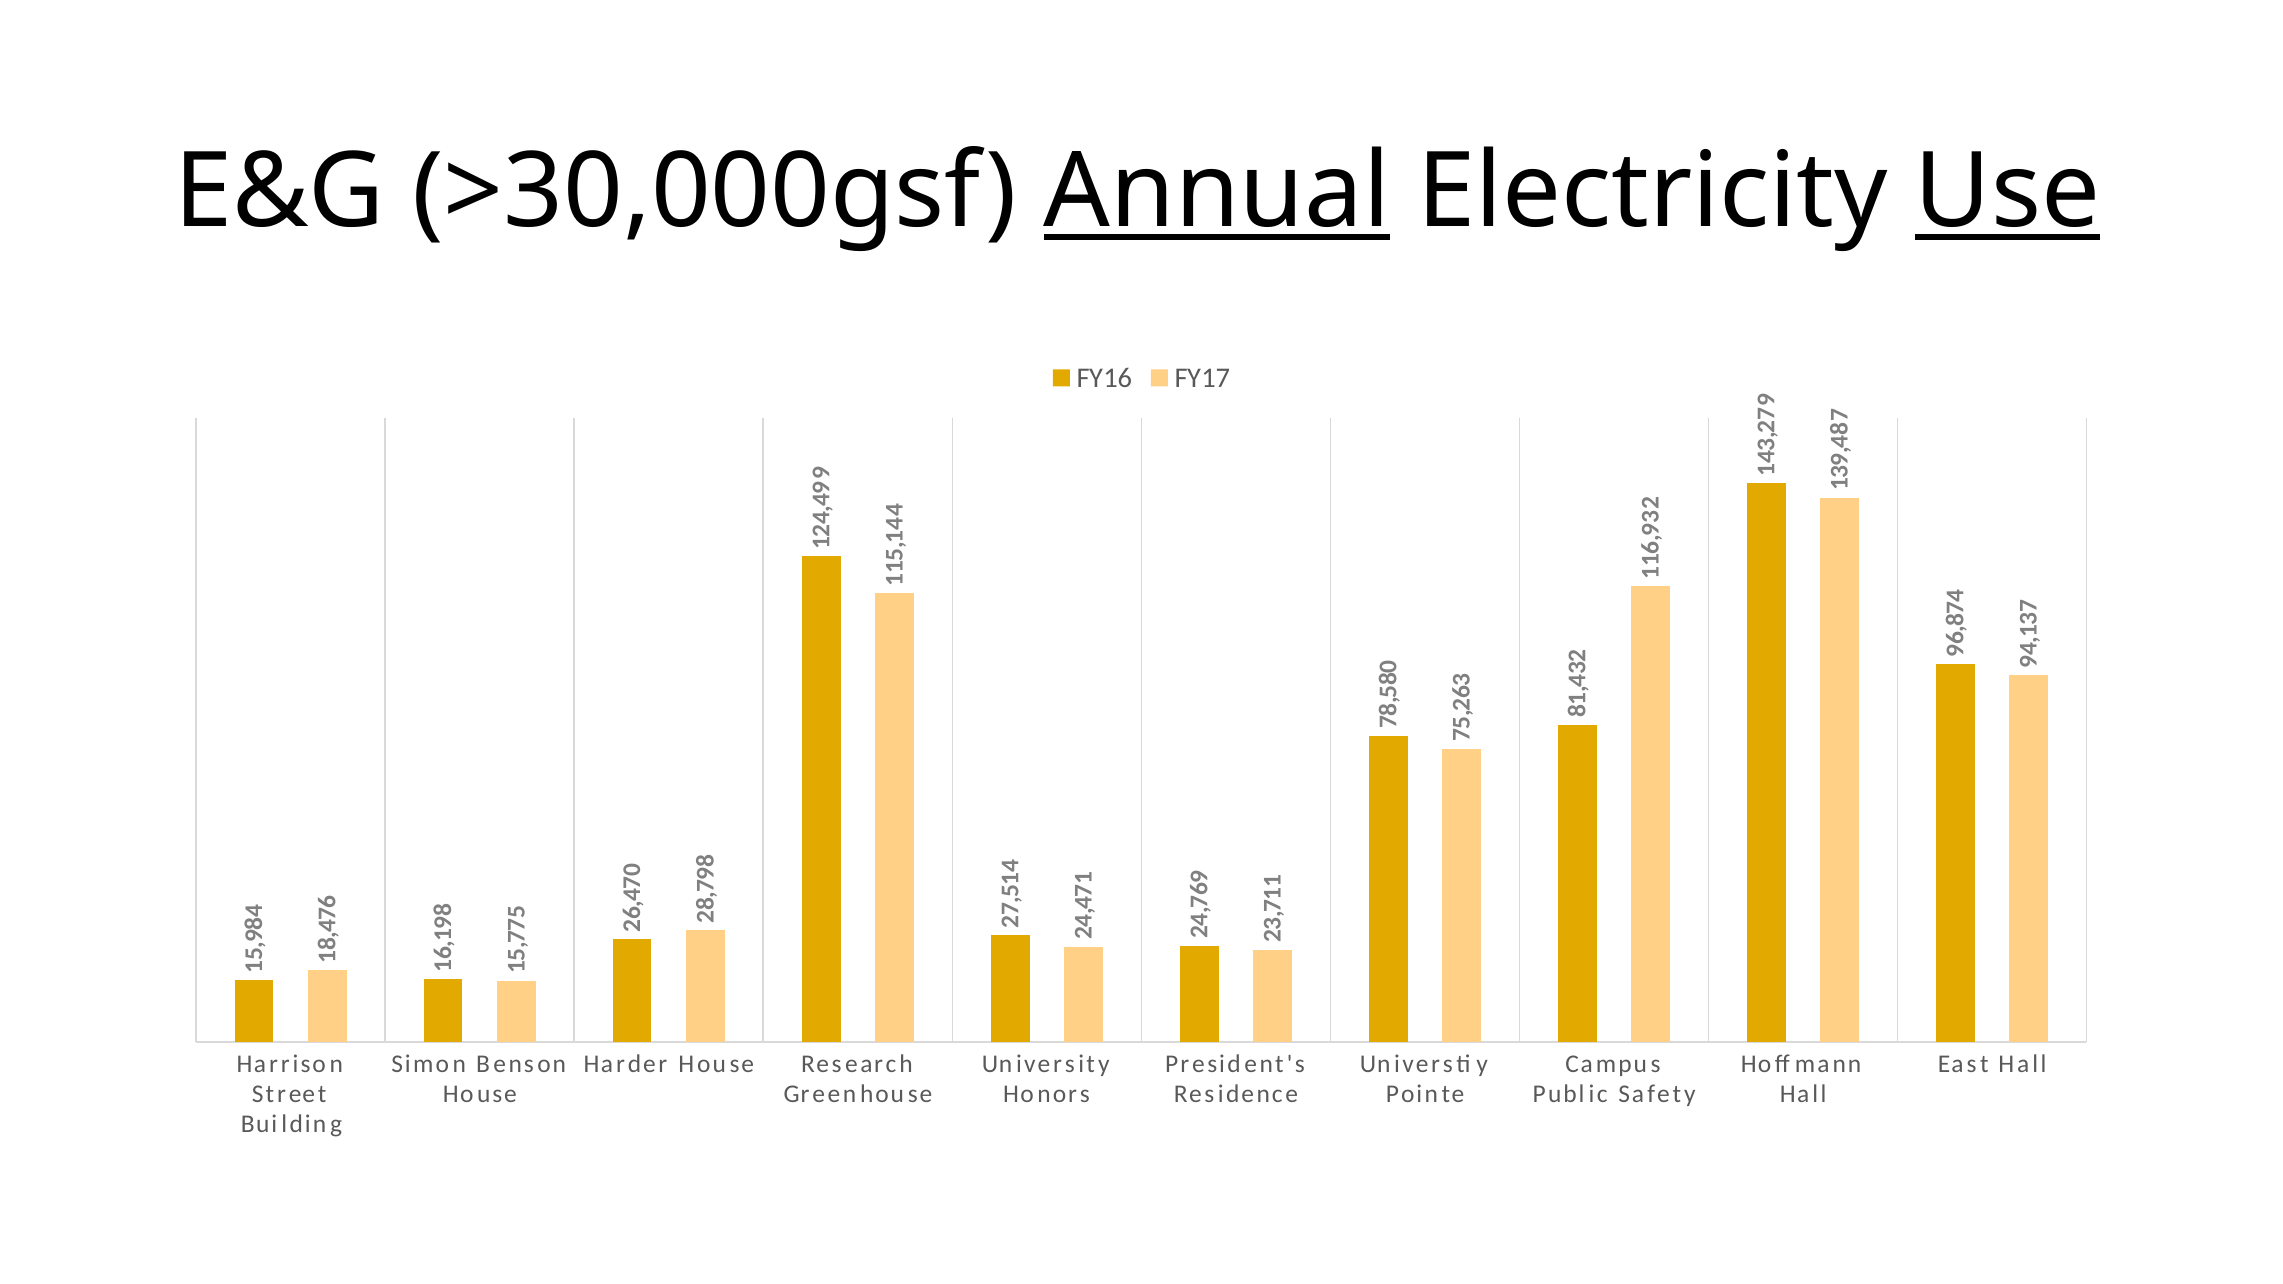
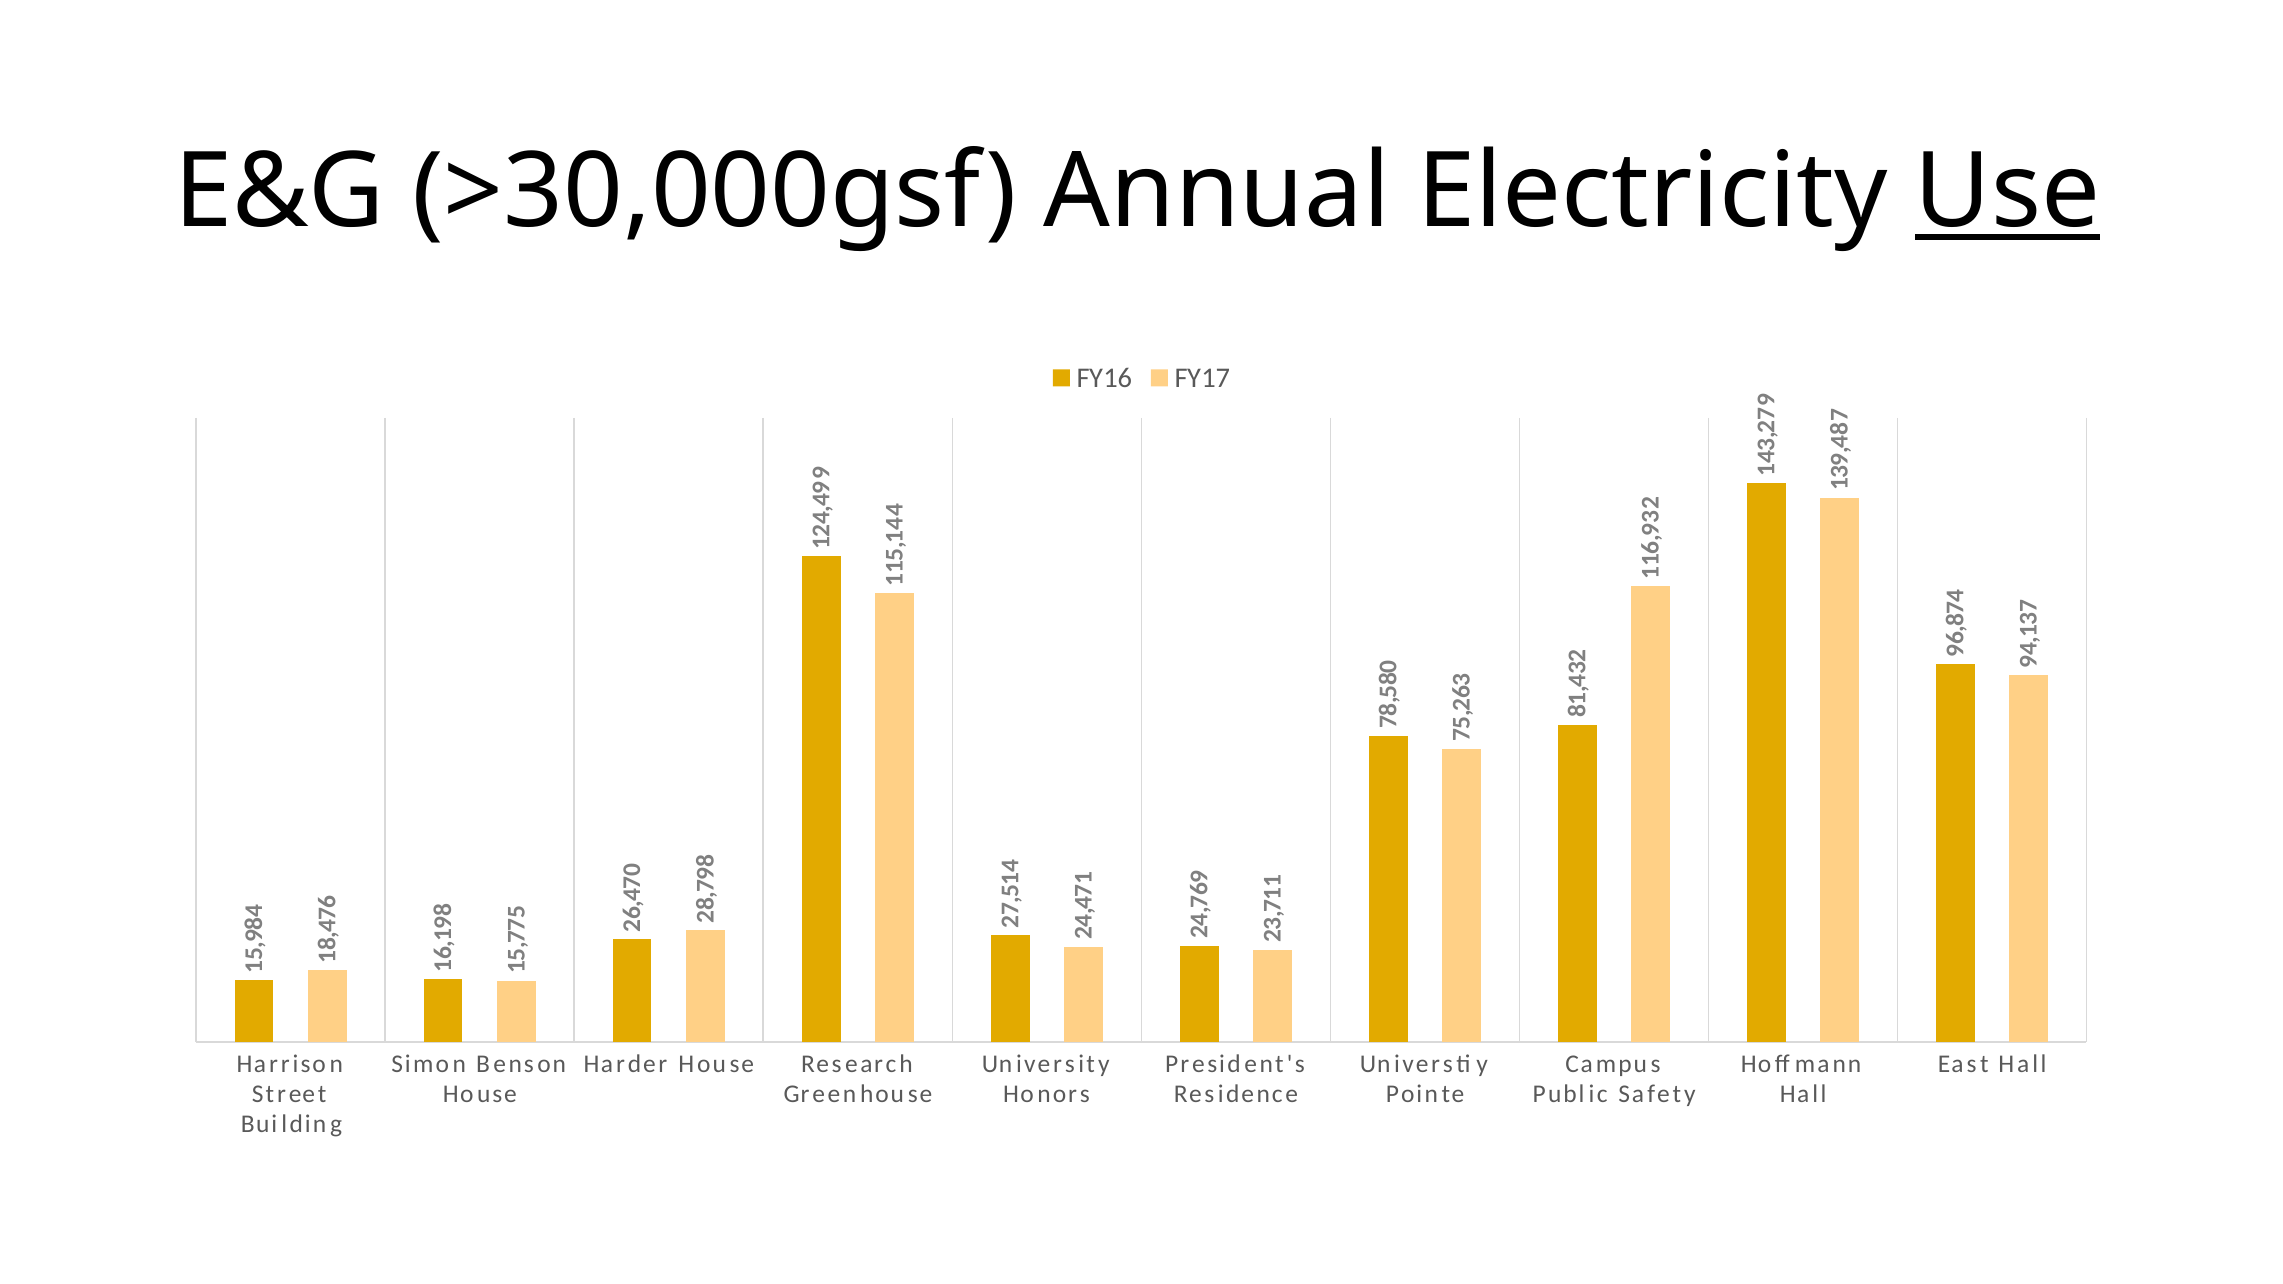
Annual underline: present -> none
